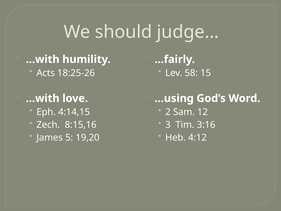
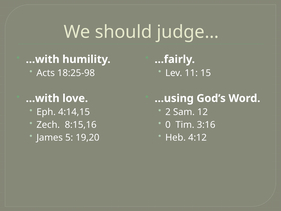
18:25-26: 18:25-26 -> 18:25-98
58: 58 -> 11
3: 3 -> 0
